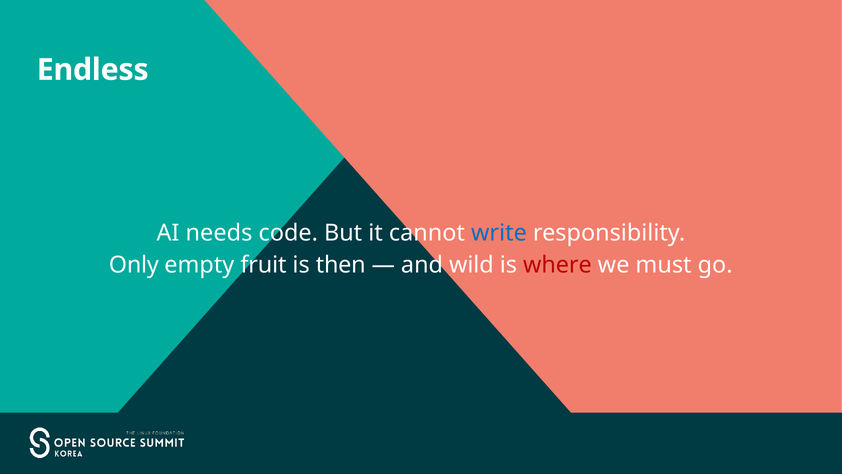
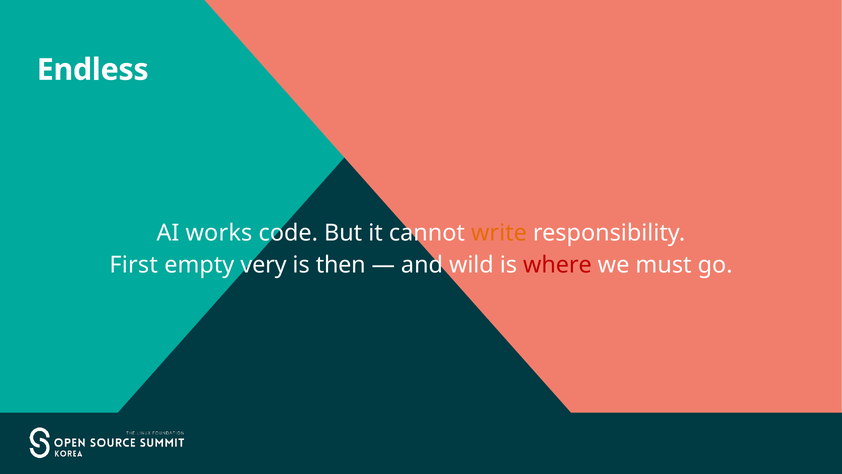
needs: needs -> works
write colour: blue -> orange
Only: Only -> First
fruit: fruit -> very
